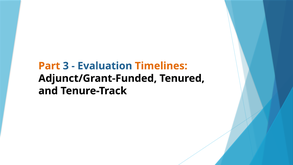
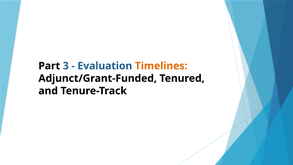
Part colour: orange -> black
